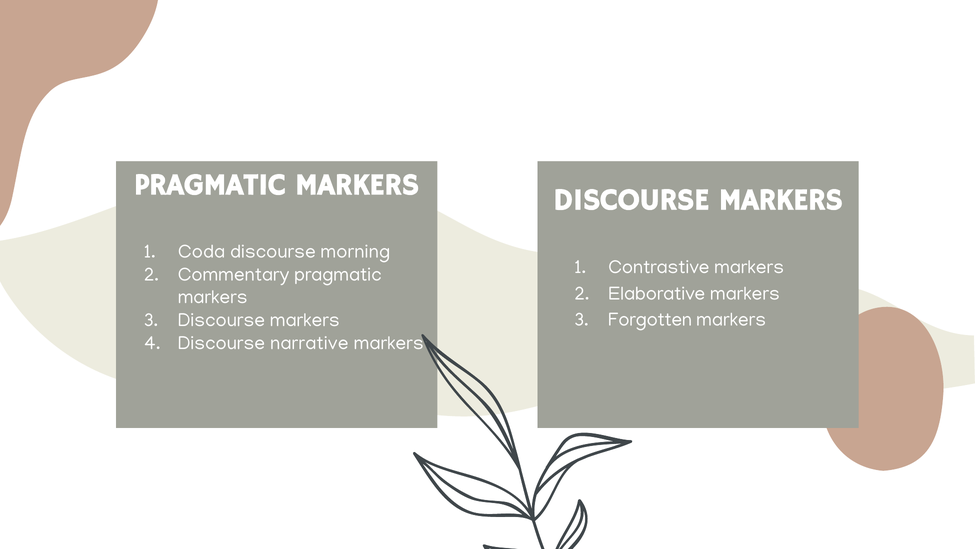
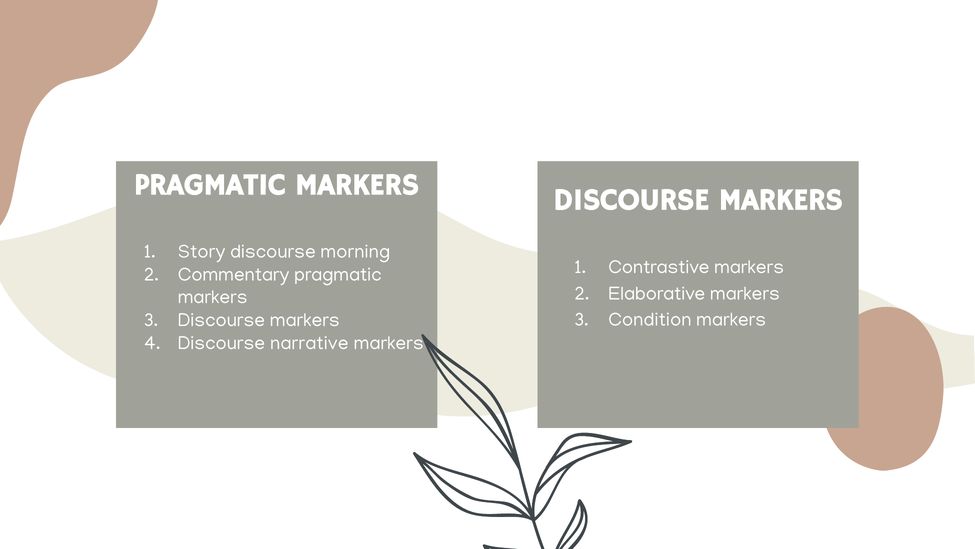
Coda: Coda -> Story
Forgotten: Forgotten -> Condition
